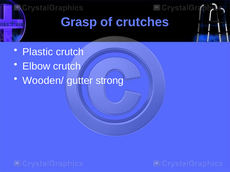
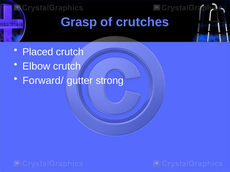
Plastic: Plastic -> Placed
Wooden/: Wooden/ -> Forward/
